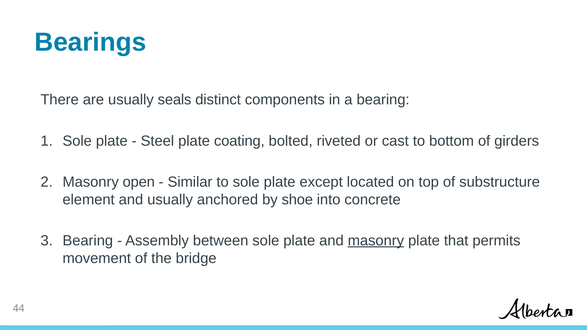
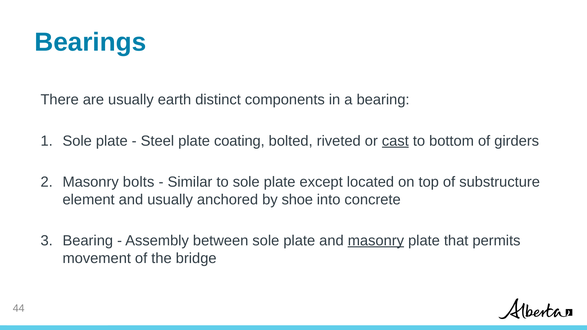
seals: seals -> earth
cast underline: none -> present
open: open -> bolts
